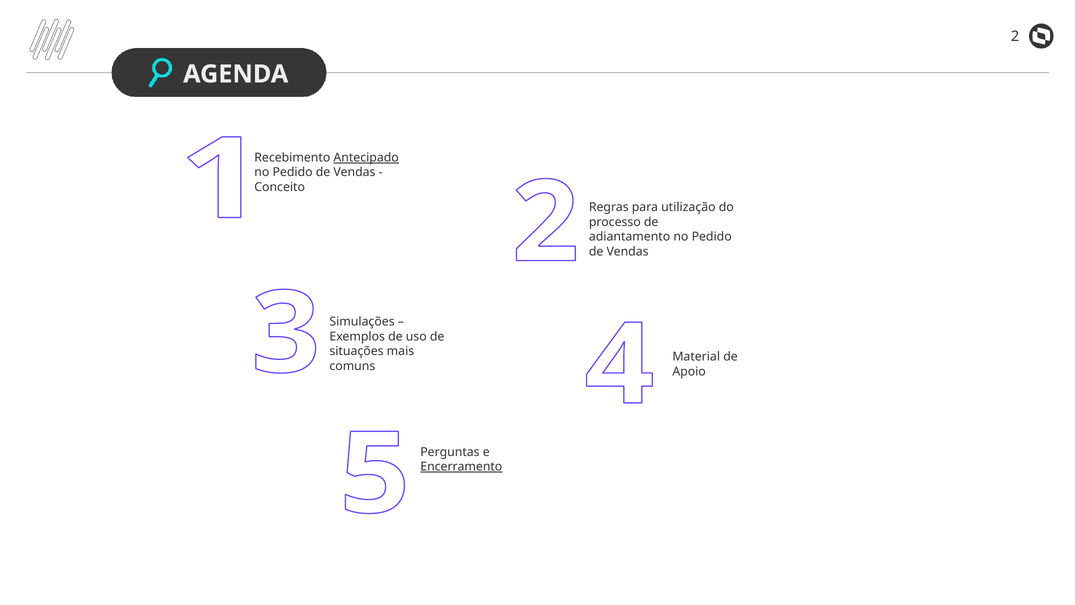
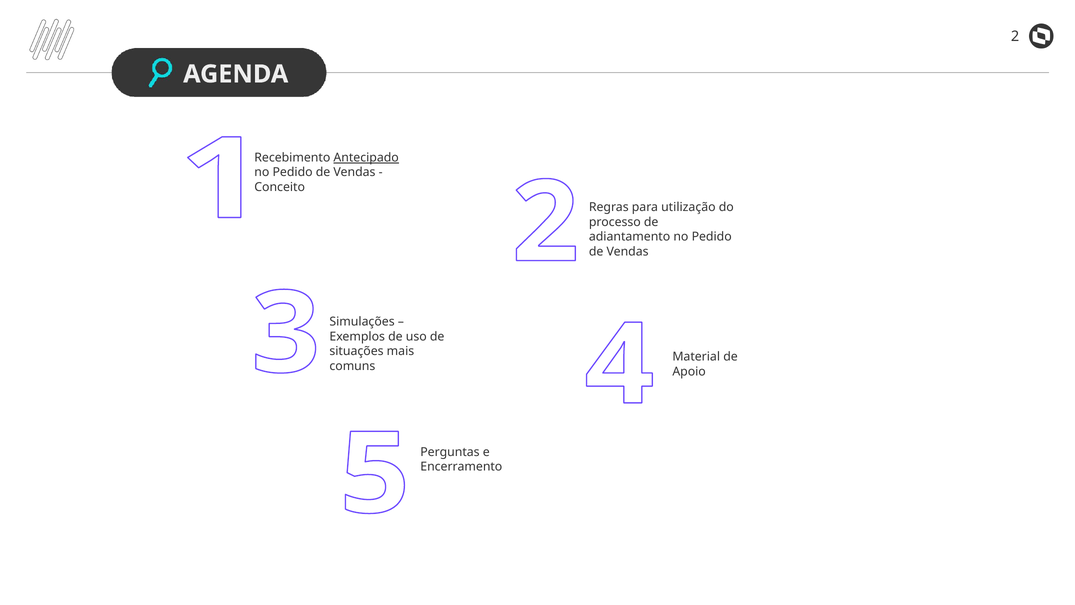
Encerramento underline: present -> none
